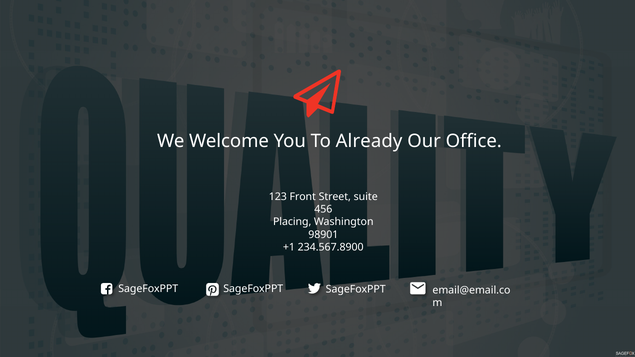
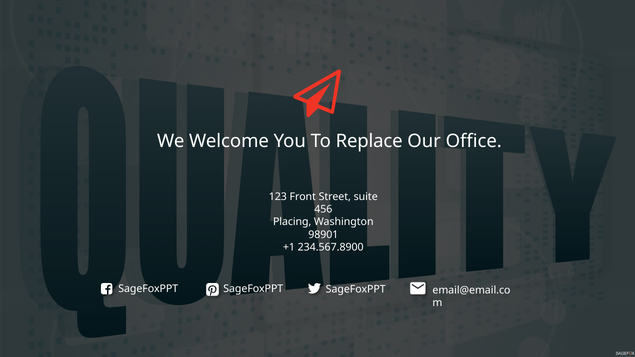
Already: Already -> Replace
